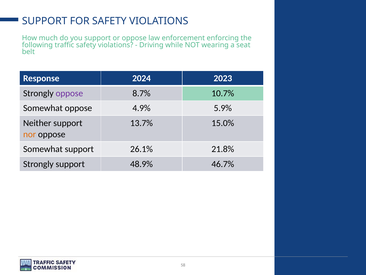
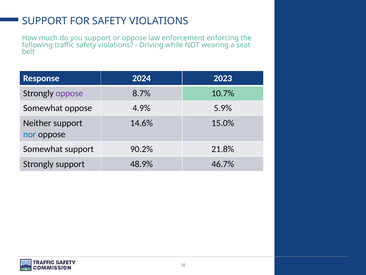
13.7%: 13.7% -> 14.6%
nor colour: orange -> blue
26.1%: 26.1% -> 90.2%
